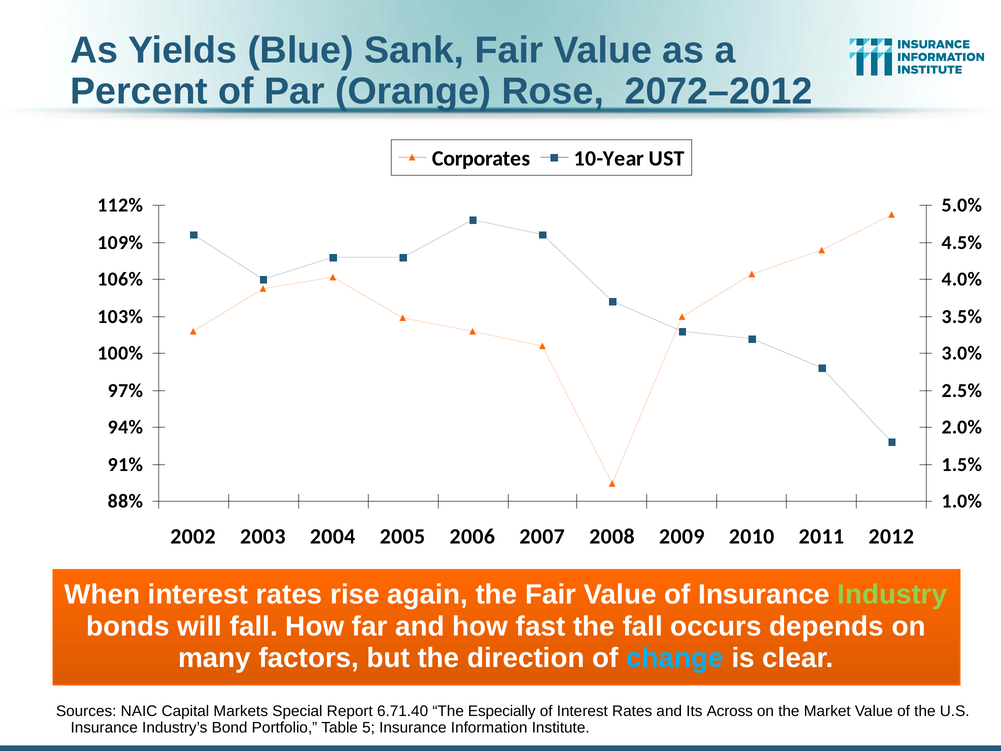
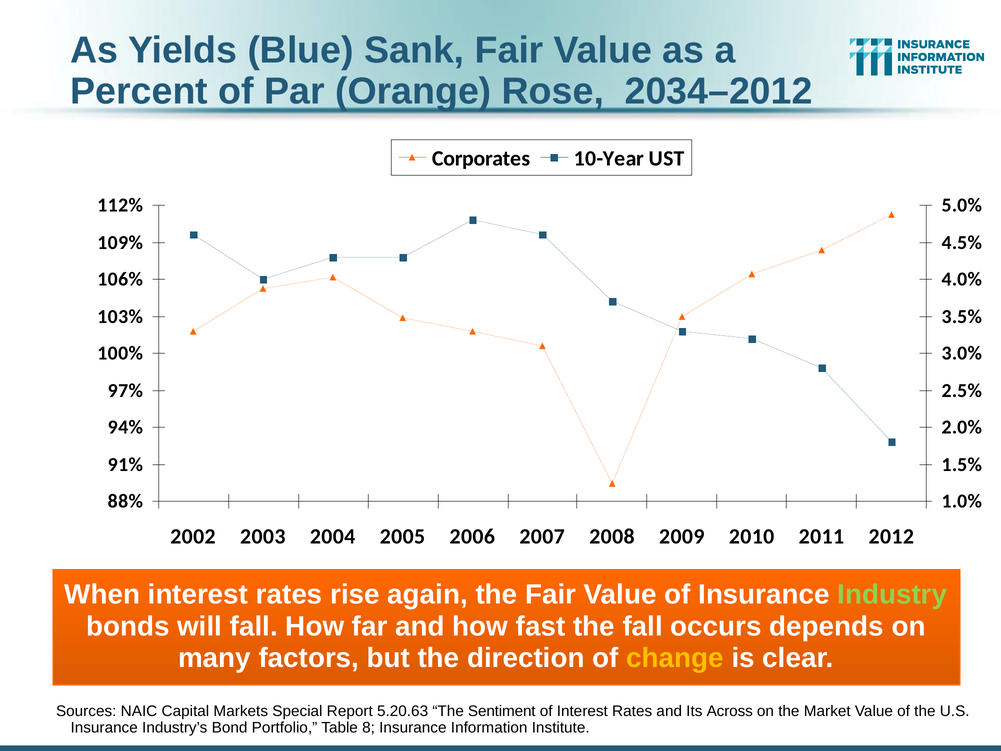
2072–2012: 2072–2012 -> 2034–2012
change colour: light blue -> yellow
6.71.40: 6.71.40 -> 5.20.63
Especially: Especially -> Sentiment
5: 5 -> 8
